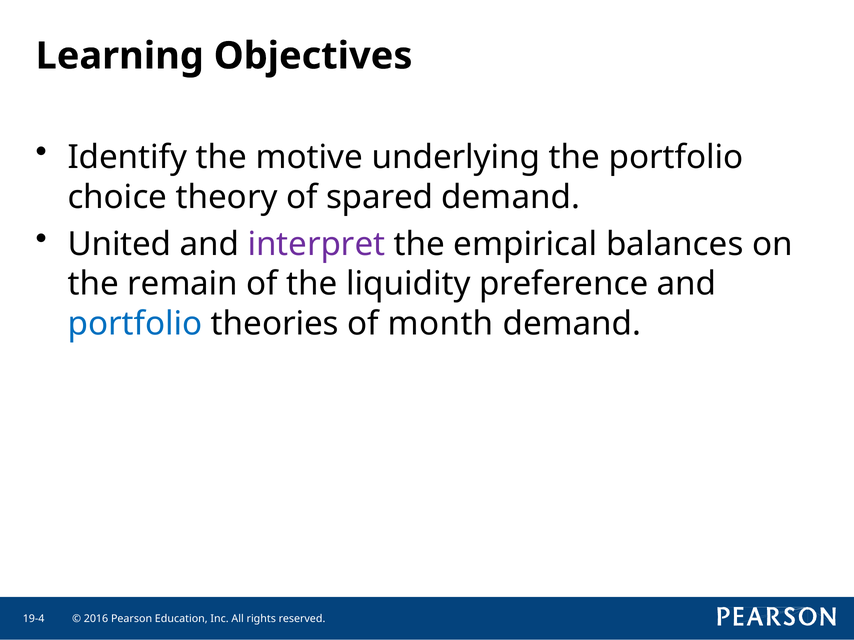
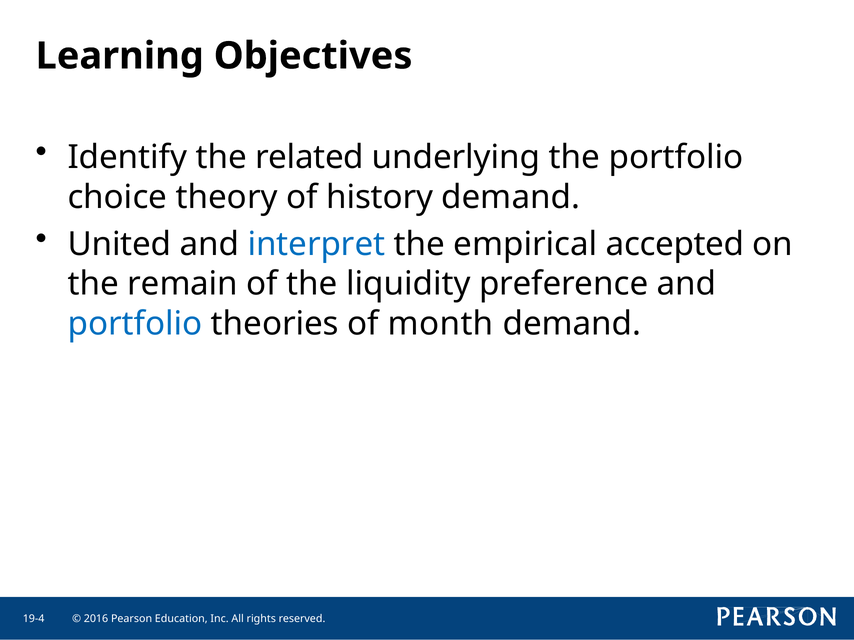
motive: motive -> related
spared: spared -> history
interpret colour: purple -> blue
balances: balances -> accepted
